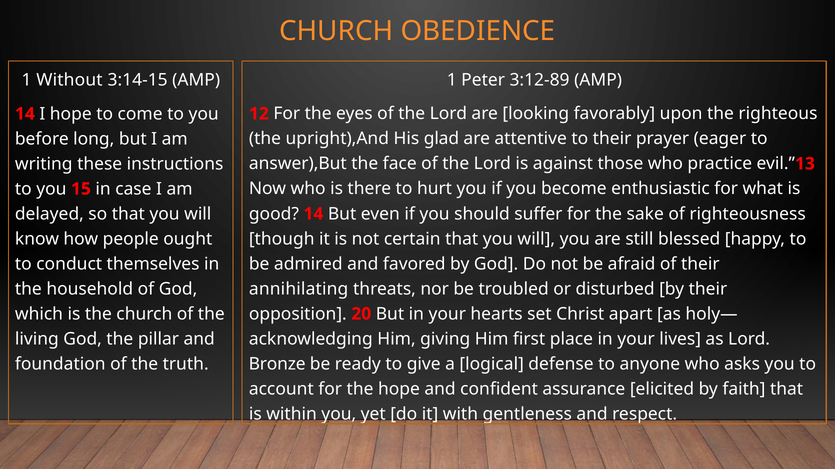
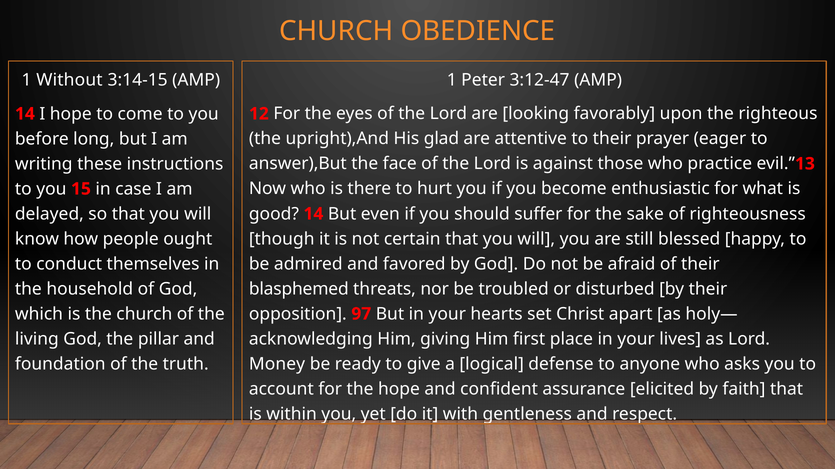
3:12-89: 3:12-89 -> 3:12-47
annihilating: annihilating -> blasphemed
20: 20 -> 97
Bronze: Bronze -> Money
